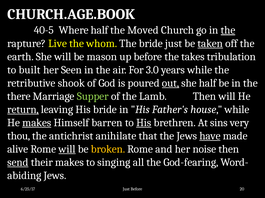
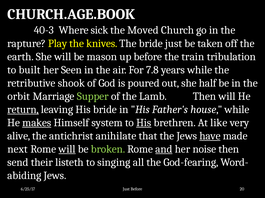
40-5: 40-5 -> 40-3
Where half: half -> sick
the at (228, 30) underline: present -> none
Live: Live -> Play
whom: whom -> knives
taken underline: present -> none
takes: takes -> train
3.0: 3.0 -> 7.8
out underline: present -> none
there: there -> orbit
barren: barren -> system
sins: sins -> like
thou: thou -> alive
alive: alive -> next
broken colour: yellow -> light green
and underline: none -> present
send underline: present -> none
their makes: makes -> listeth
